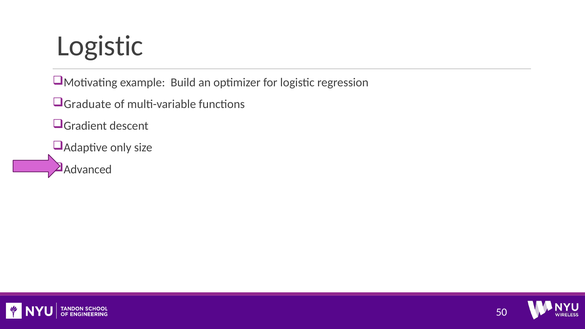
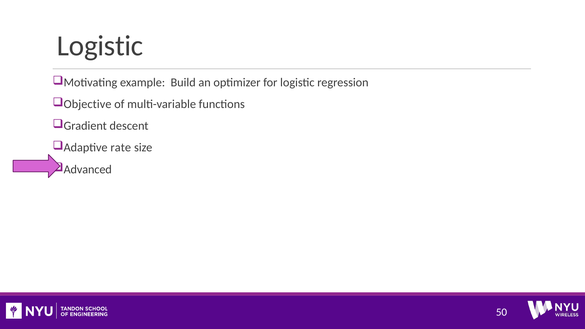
Graduate: Graduate -> Objective
only: only -> rate
